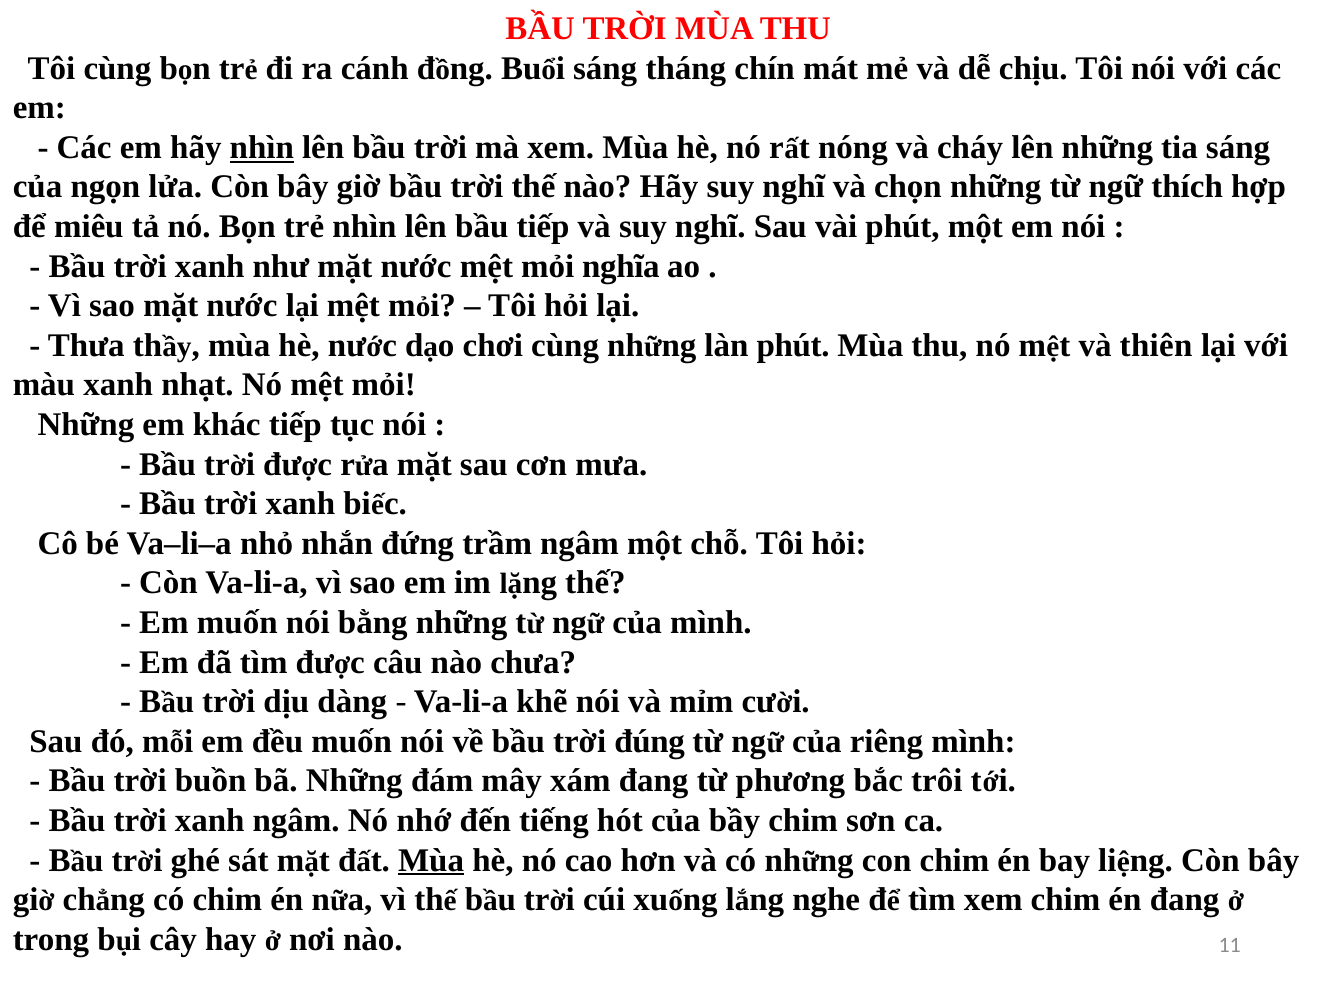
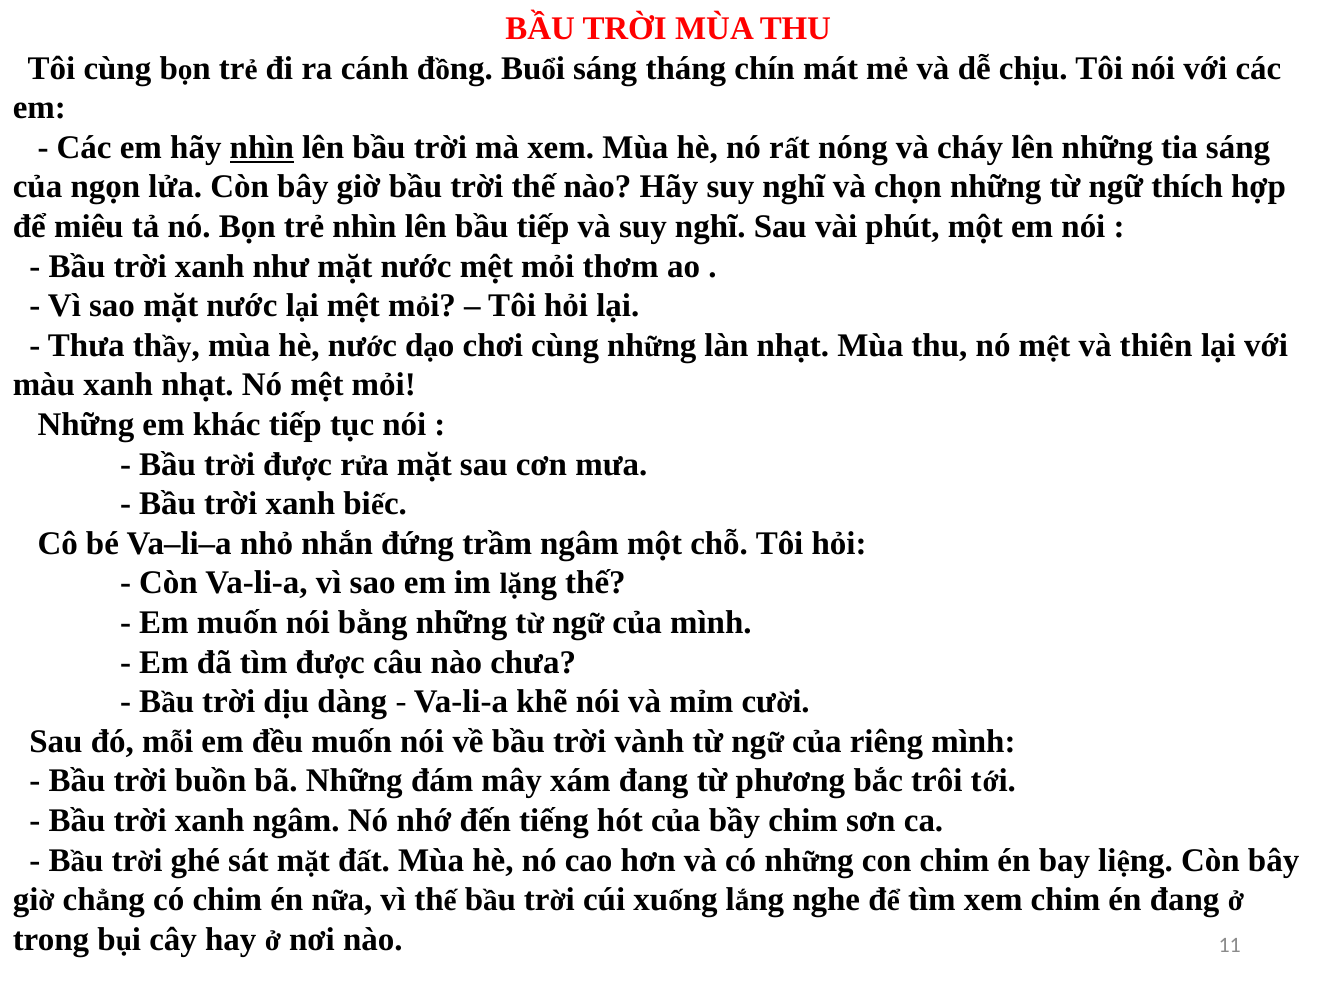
nghĩa: nghĩa -> thơm
làn phút: phút -> nhạt
đúng: đúng -> vành
Mùa at (431, 860) underline: present -> none
